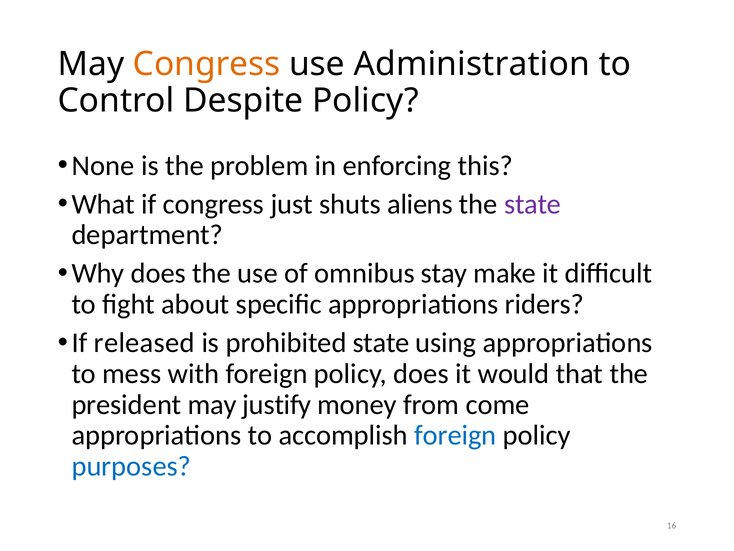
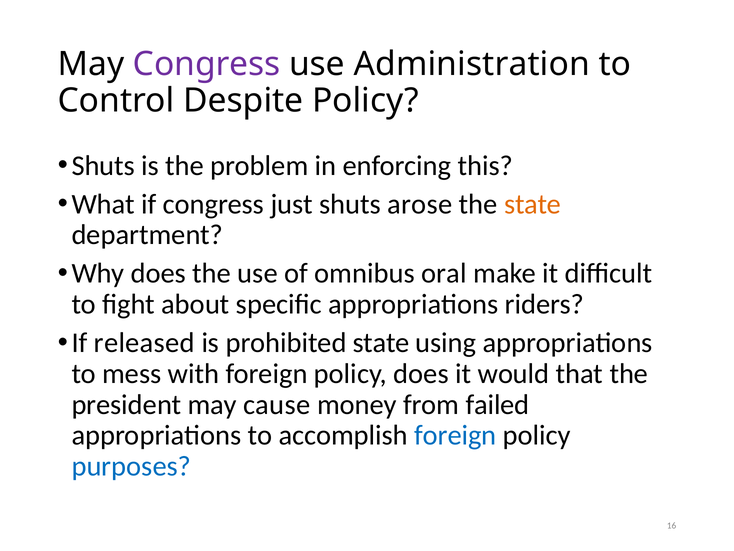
Congress at (207, 64) colour: orange -> purple
None at (103, 165): None -> Shuts
aliens: aliens -> arose
state at (533, 204) colour: purple -> orange
stay: stay -> oral
justify: justify -> cause
come: come -> failed
